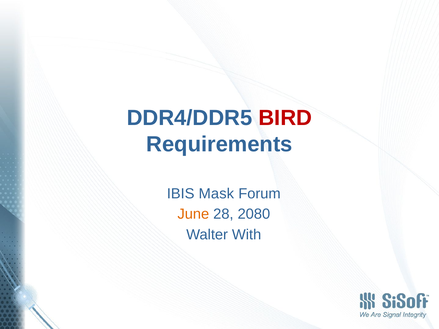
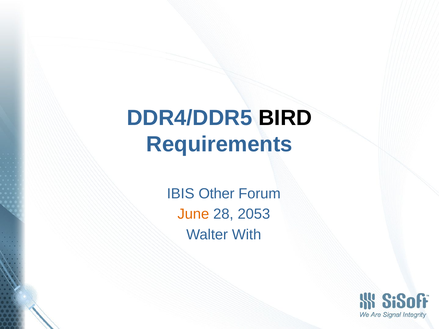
BIRD colour: red -> black
Mask: Mask -> Other
2080: 2080 -> 2053
